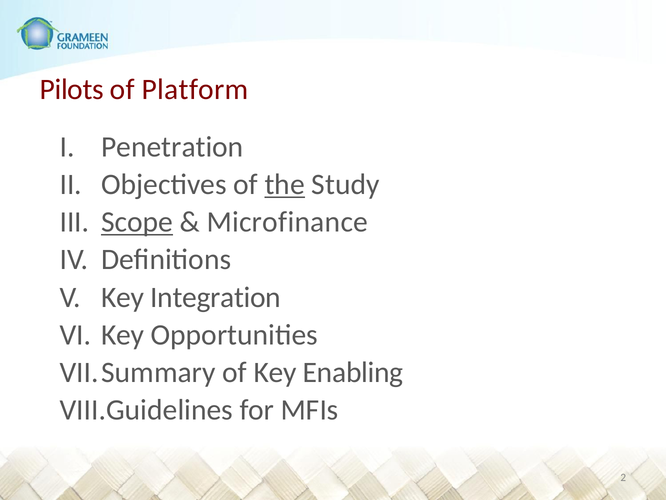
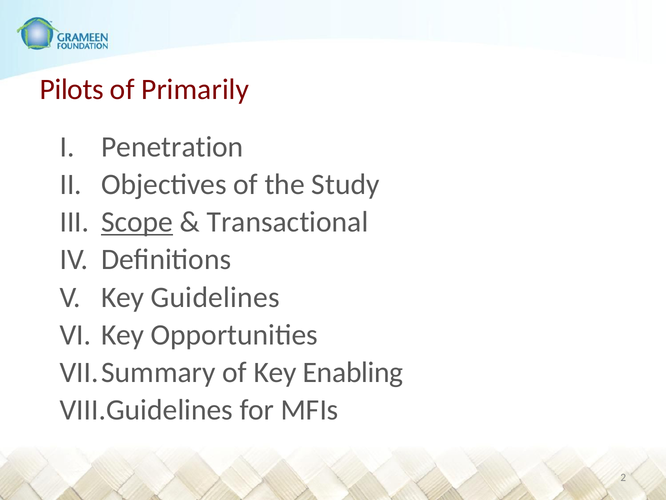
Platform: Platform -> Primarily
the underline: present -> none
Microfinance: Microfinance -> Transactional
Integration: Integration -> Guidelines
